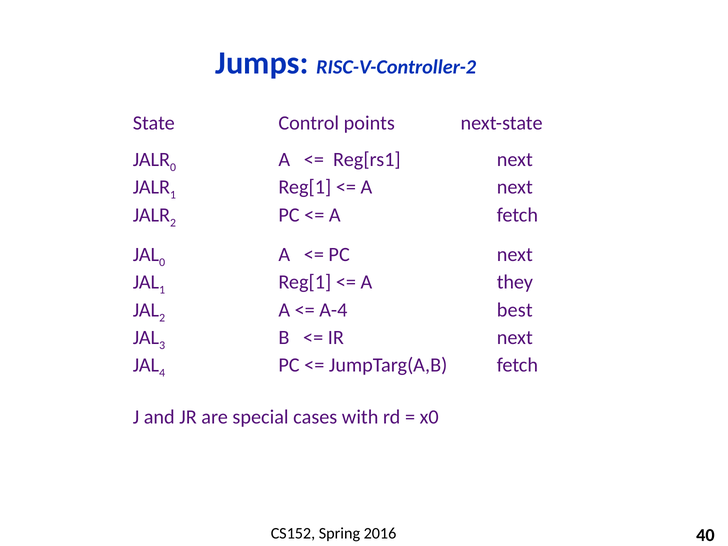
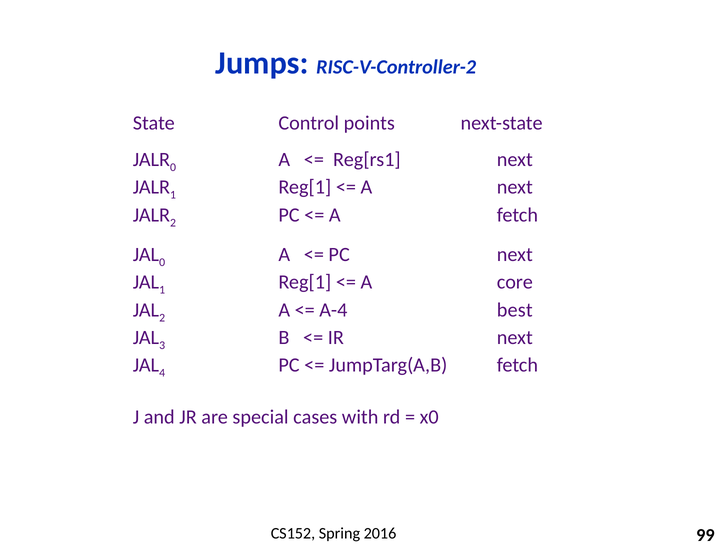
they: they -> core
40: 40 -> 99
